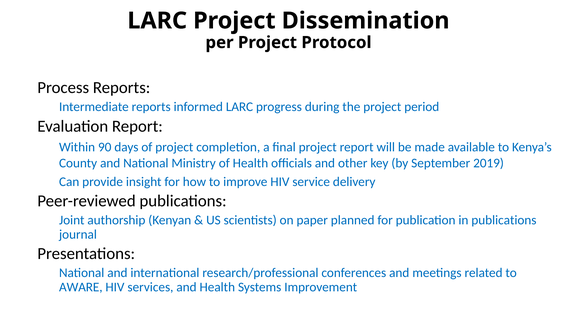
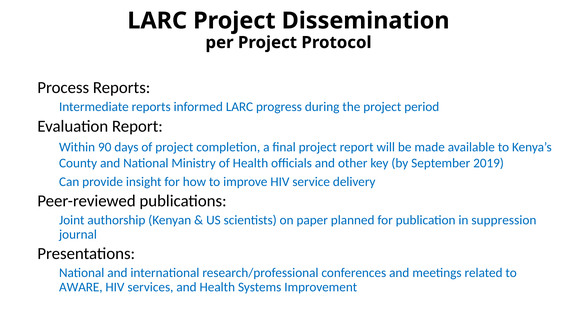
in publications: publications -> suppression
